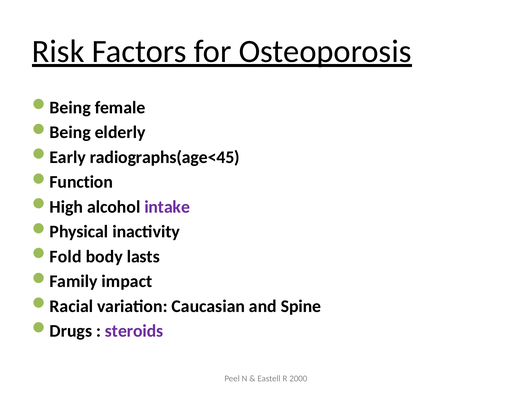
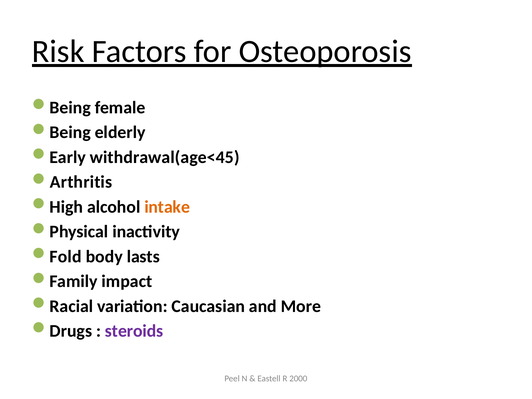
radiographs(age<45: radiographs(age<45 -> withdrawal(age<45
Function: Function -> Arthritis
intake colour: purple -> orange
Spine: Spine -> More
